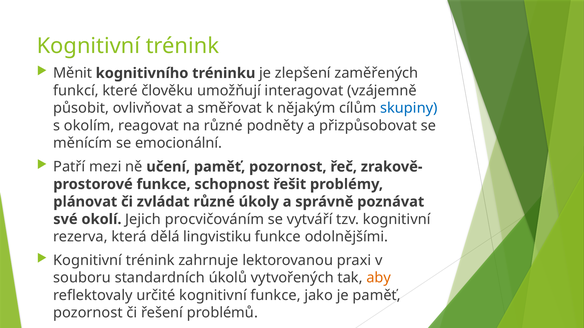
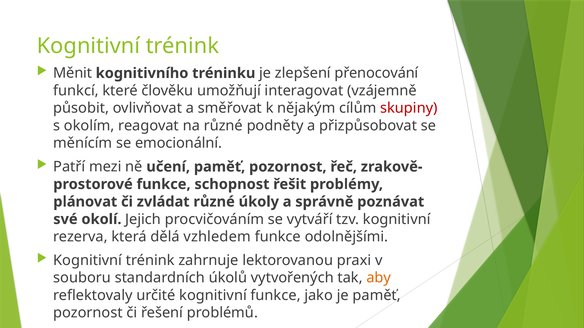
zaměřených: zaměřených -> přenocování
skupiny colour: blue -> red
lingvistiku: lingvistiku -> vzhledem
